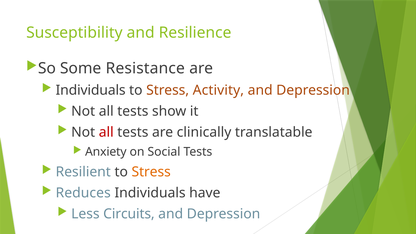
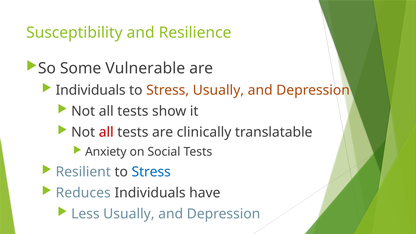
Resistance: Resistance -> Vulnerable
Stress Activity: Activity -> Usually
Stress at (151, 172) colour: orange -> blue
Less Circuits: Circuits -> Usually
